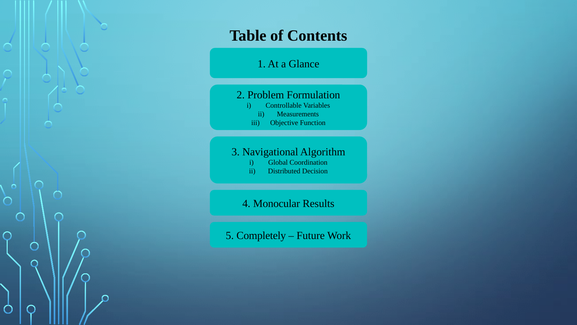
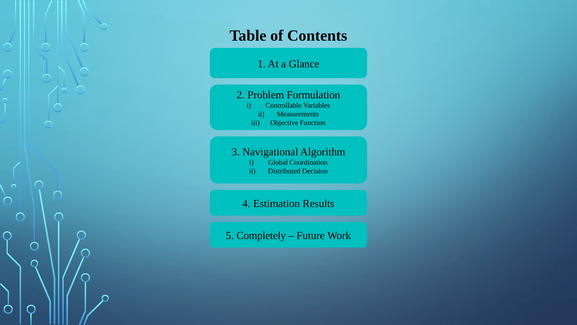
Monocular: Monocular -> Estimation
